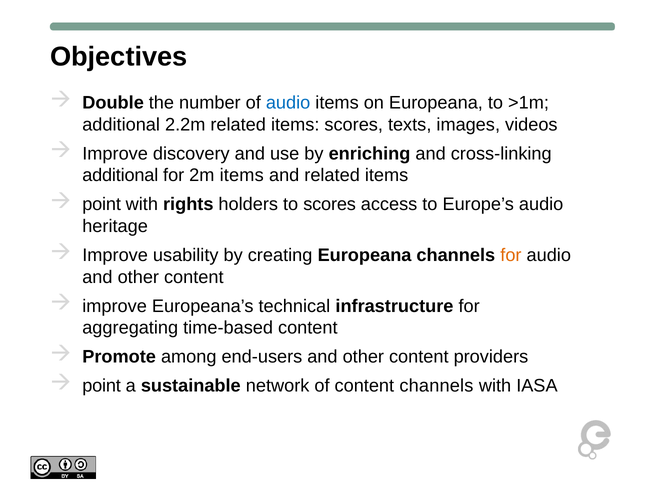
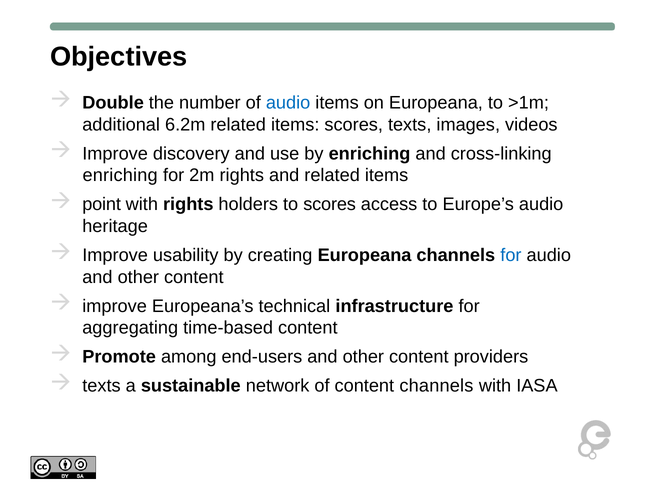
2.2m: 2.2m -> 6.2m
additional at (120, 175): additional -> enriching
2m items: items -> rights
for at (511, 255) colour: orange -> blue
point at (102, 386): point -> texts
